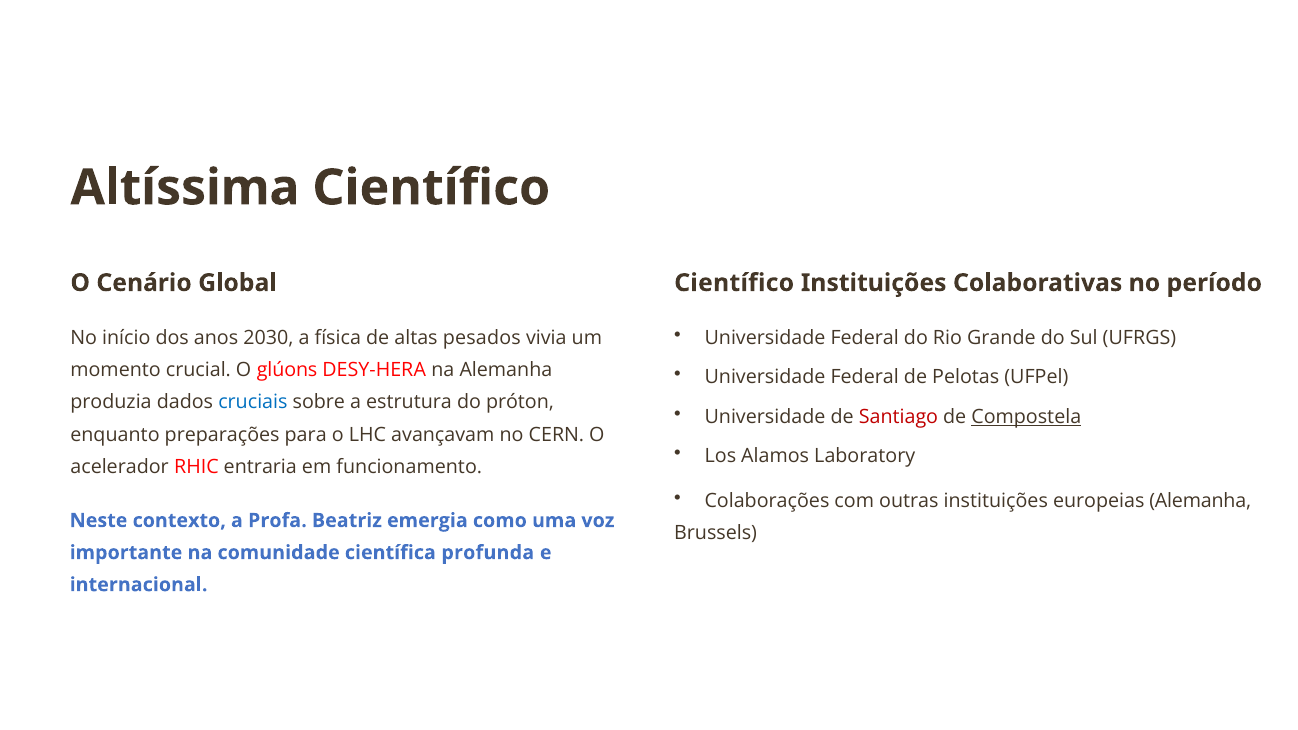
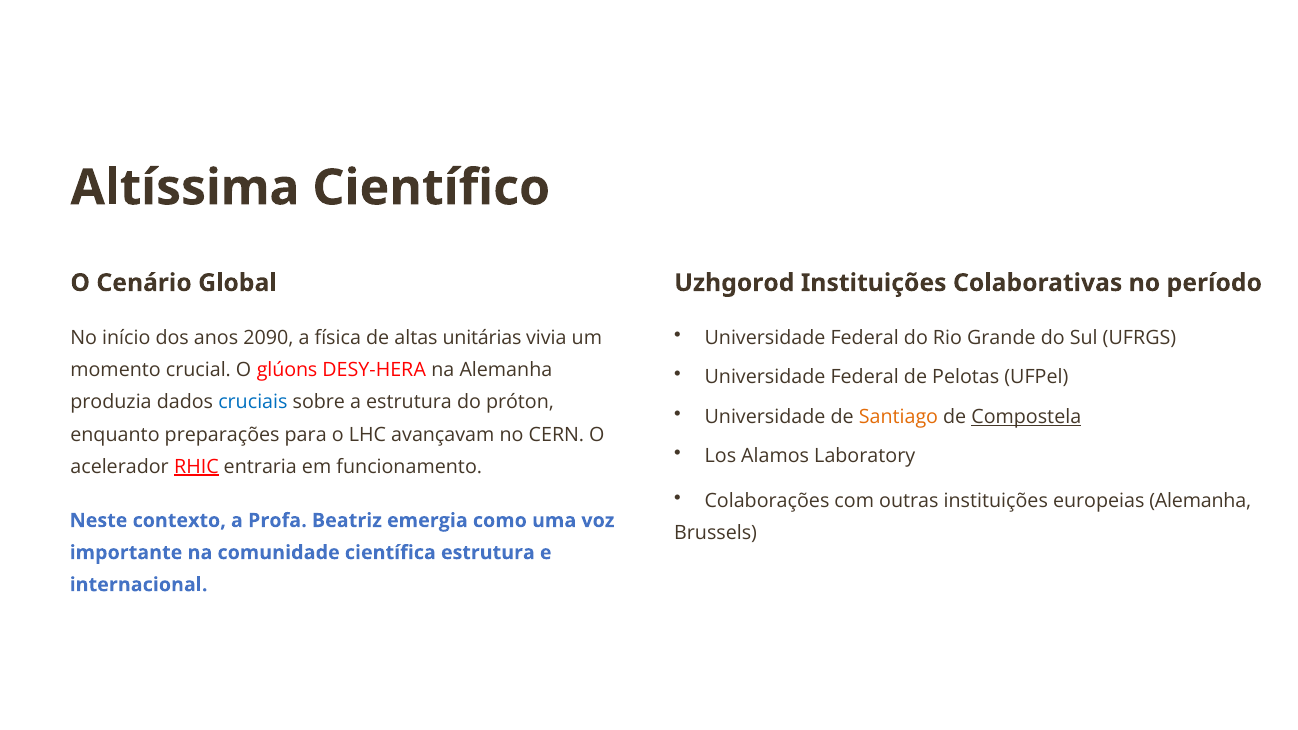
Científico at (734, 283): Científico -> Uzhgorod
2030: 2030 -> 2090
pesados: pesados -> unitárias
Santiago colour: red -> orange
RHIC underline: none -> present
científica profunda: profunda -> estrutura
